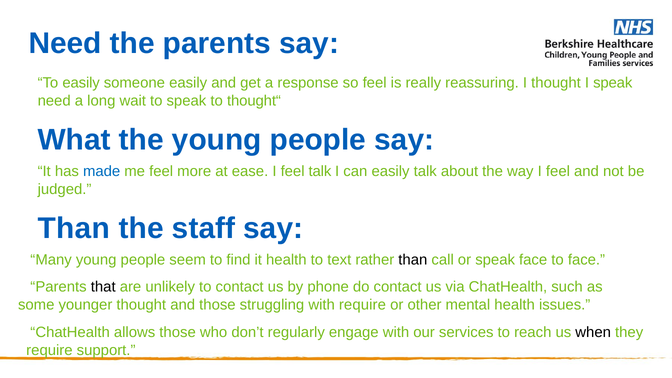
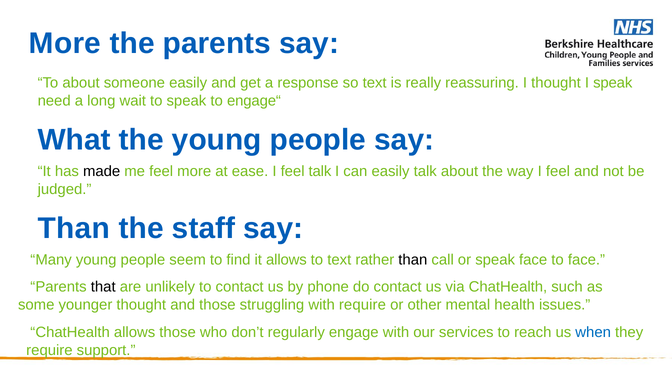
Need at (65, 43): Need -> More
To easily: easily -> about
so feel: feel -> text
thought“: thought“ -> engage“
made colour: blue -> black
it health: health -> allows
when colour: black -> blue
